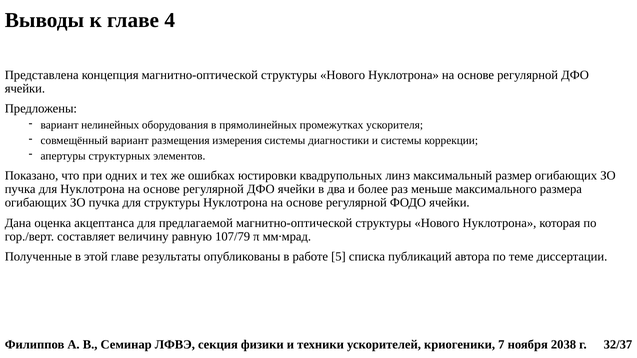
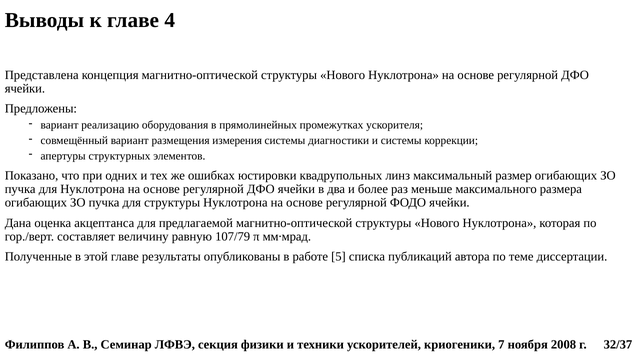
нелинейных: нелинейных -> реализацию
2038: 2038 -> 2008
